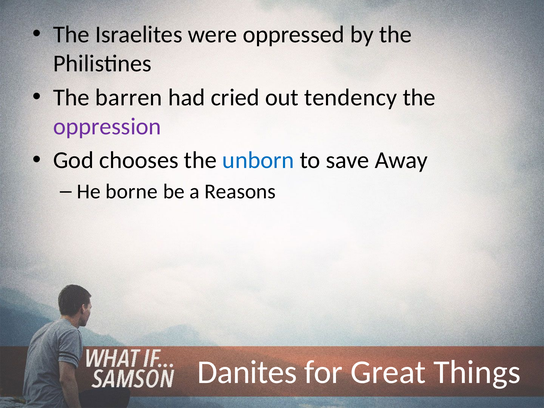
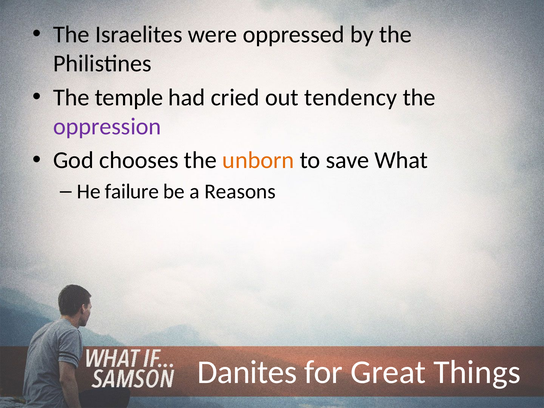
barren: barren -> temple
unborn colour: blue -> orange
Away: Away -> What
borne: borne -> failure
